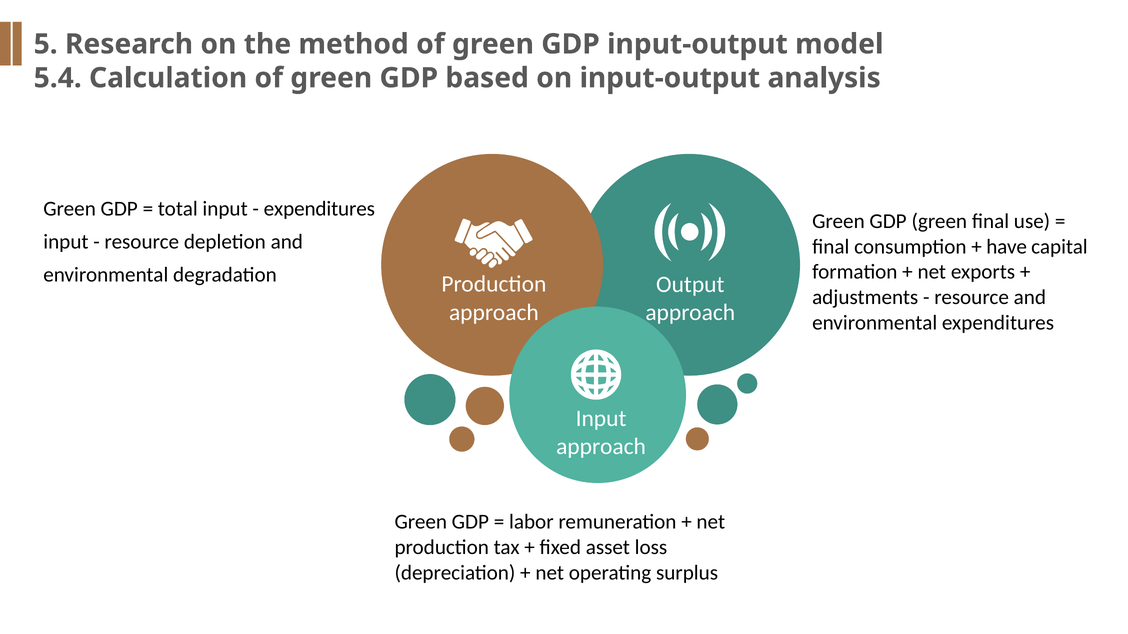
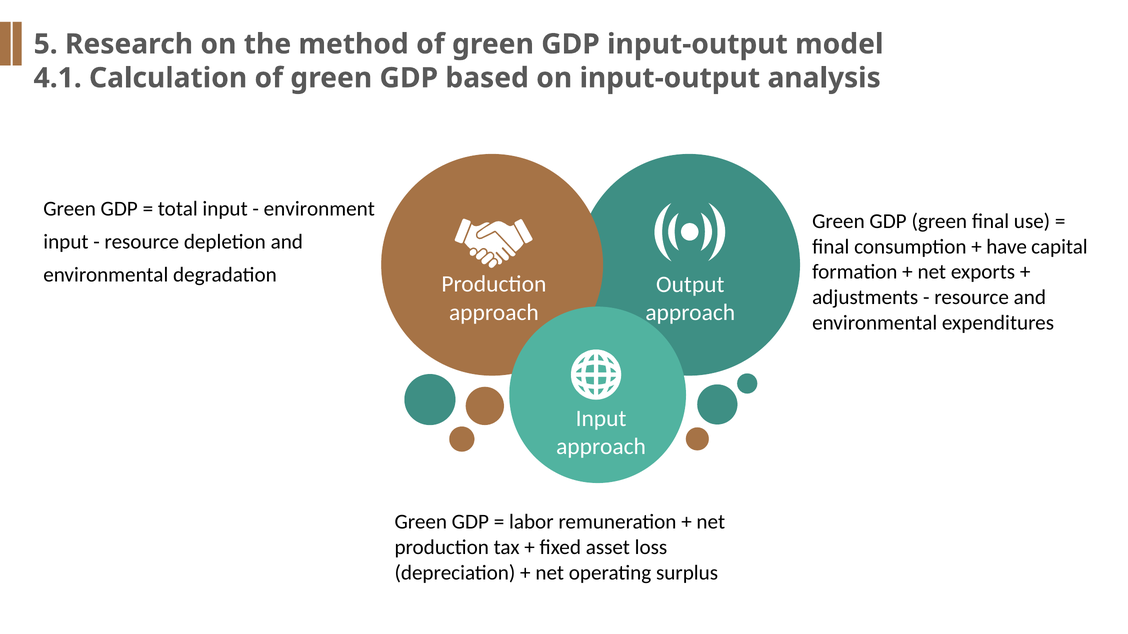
5.4: 5.4 -> 4.1
expenditures at (319, 209): expenditures -> environment
